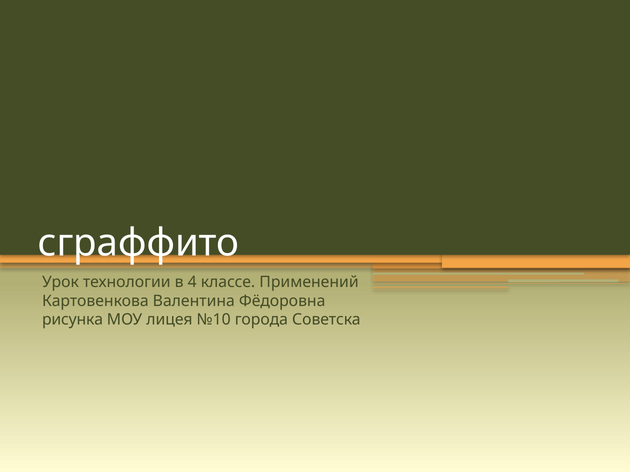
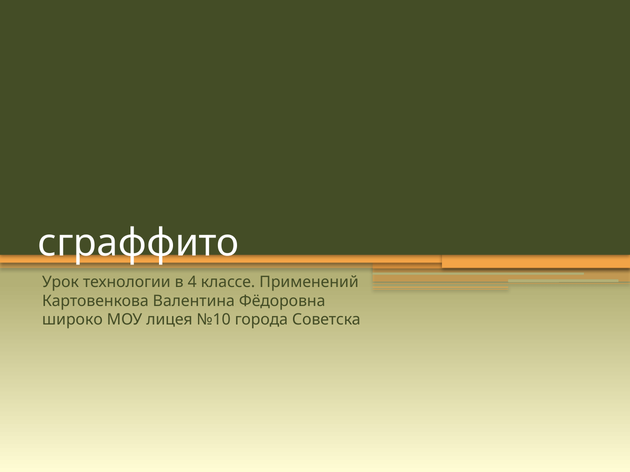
рисунка: рисунка -> широко
